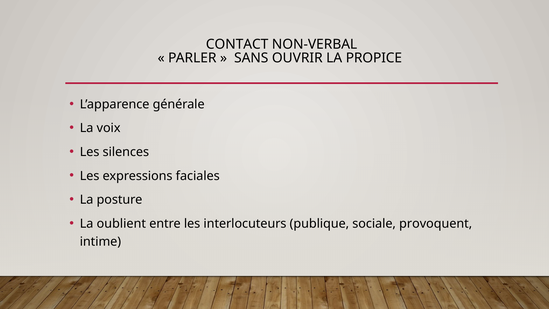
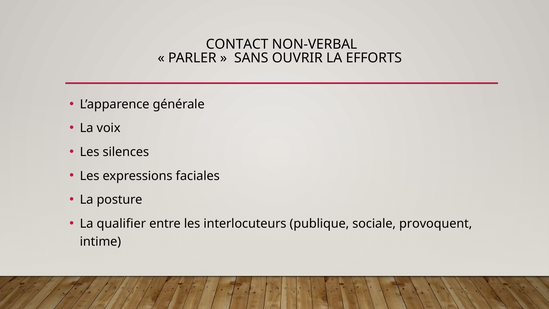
PROPICE: PROPICE -> EFFORTS
oublient: oublient -> qualifier
